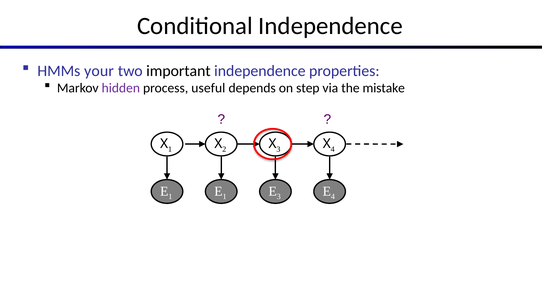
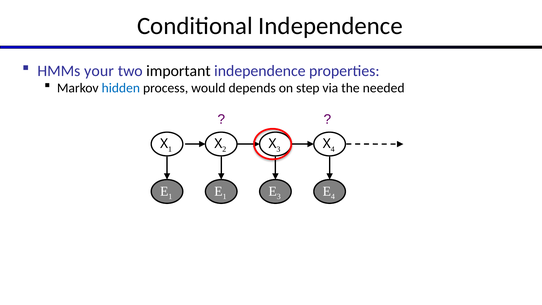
hidden colour: purple -> blue
useful: useful -> would
mistake: mistake -> needed
